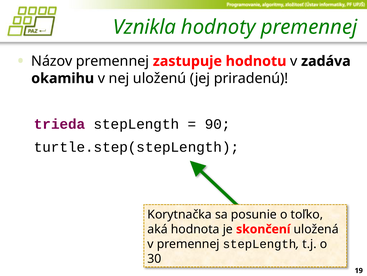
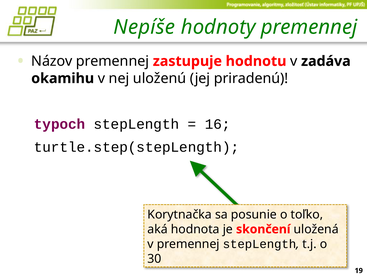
Vznikla: Vznikla -> Nepíše
trieda: trieda -> typoch
90: 90 -> 16
